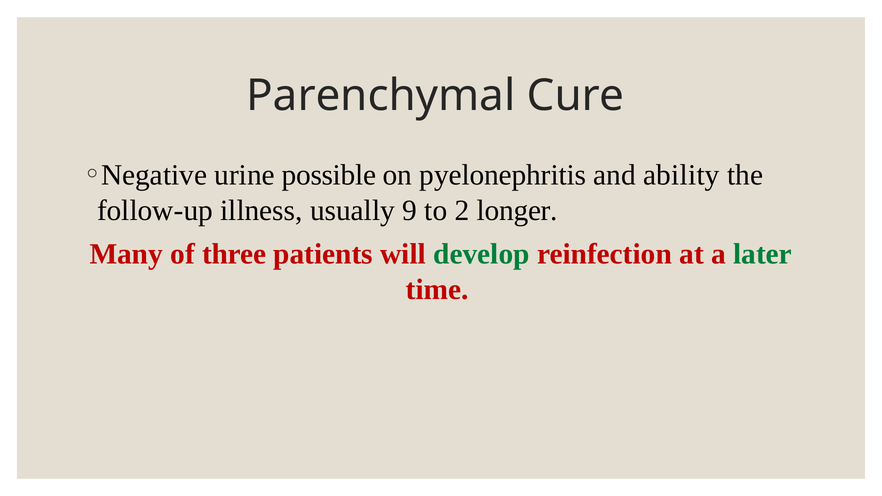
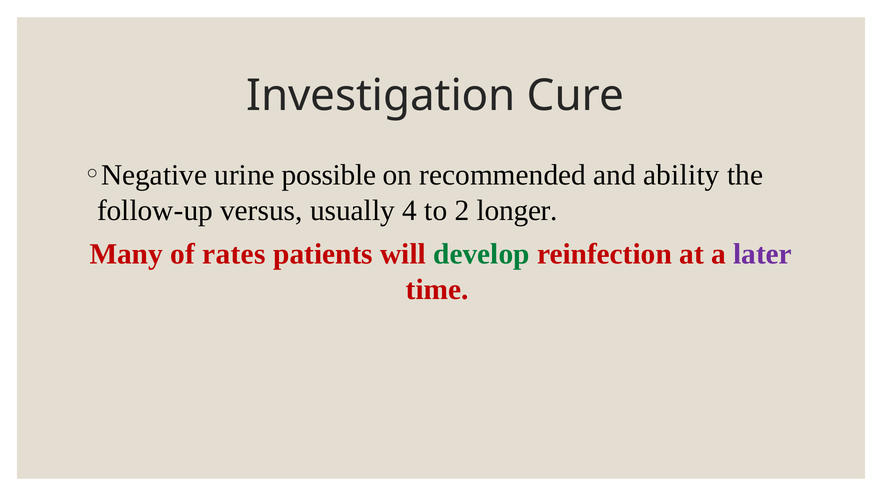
Parenchymal: Parenchymal -> Investigation
pyelonephritis: pyelonephritis -> recommended
illness: illness -> versus
9: 9 -> 4
three: three -> rates
later colour: green -> purple
